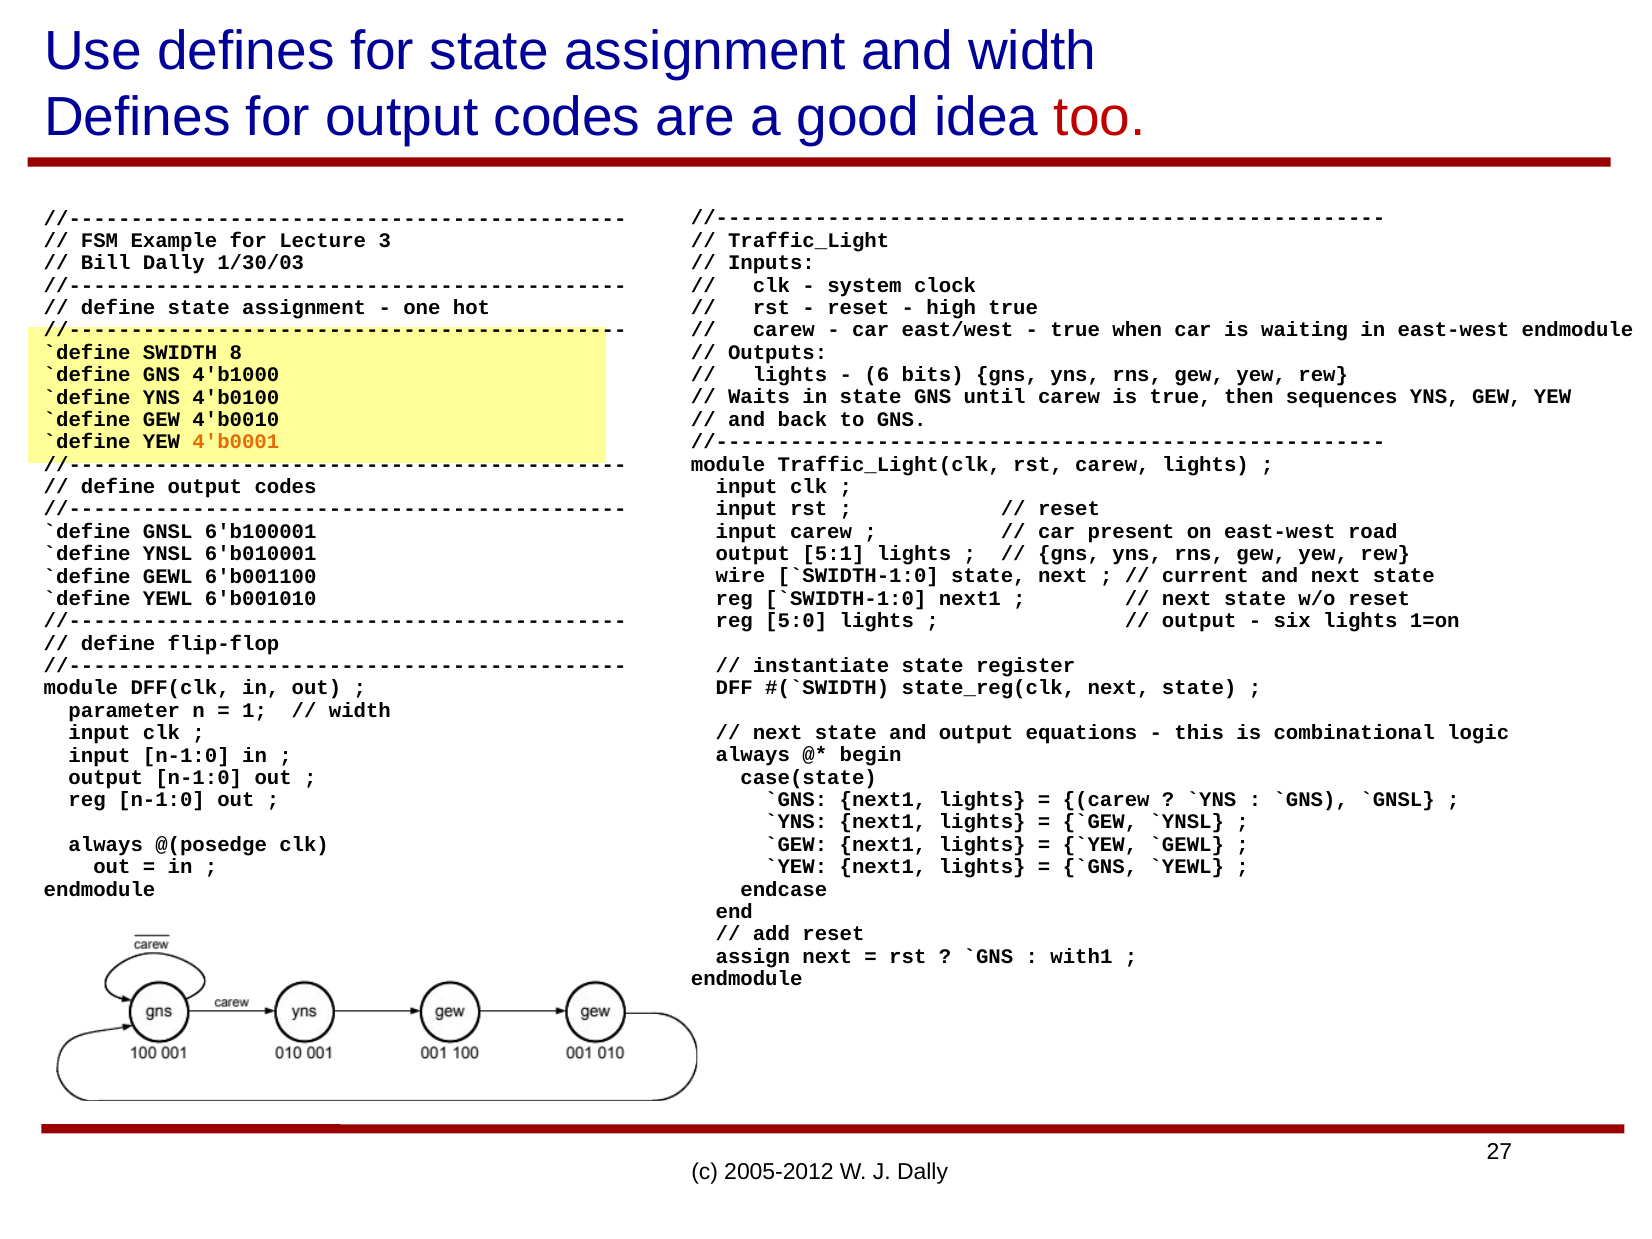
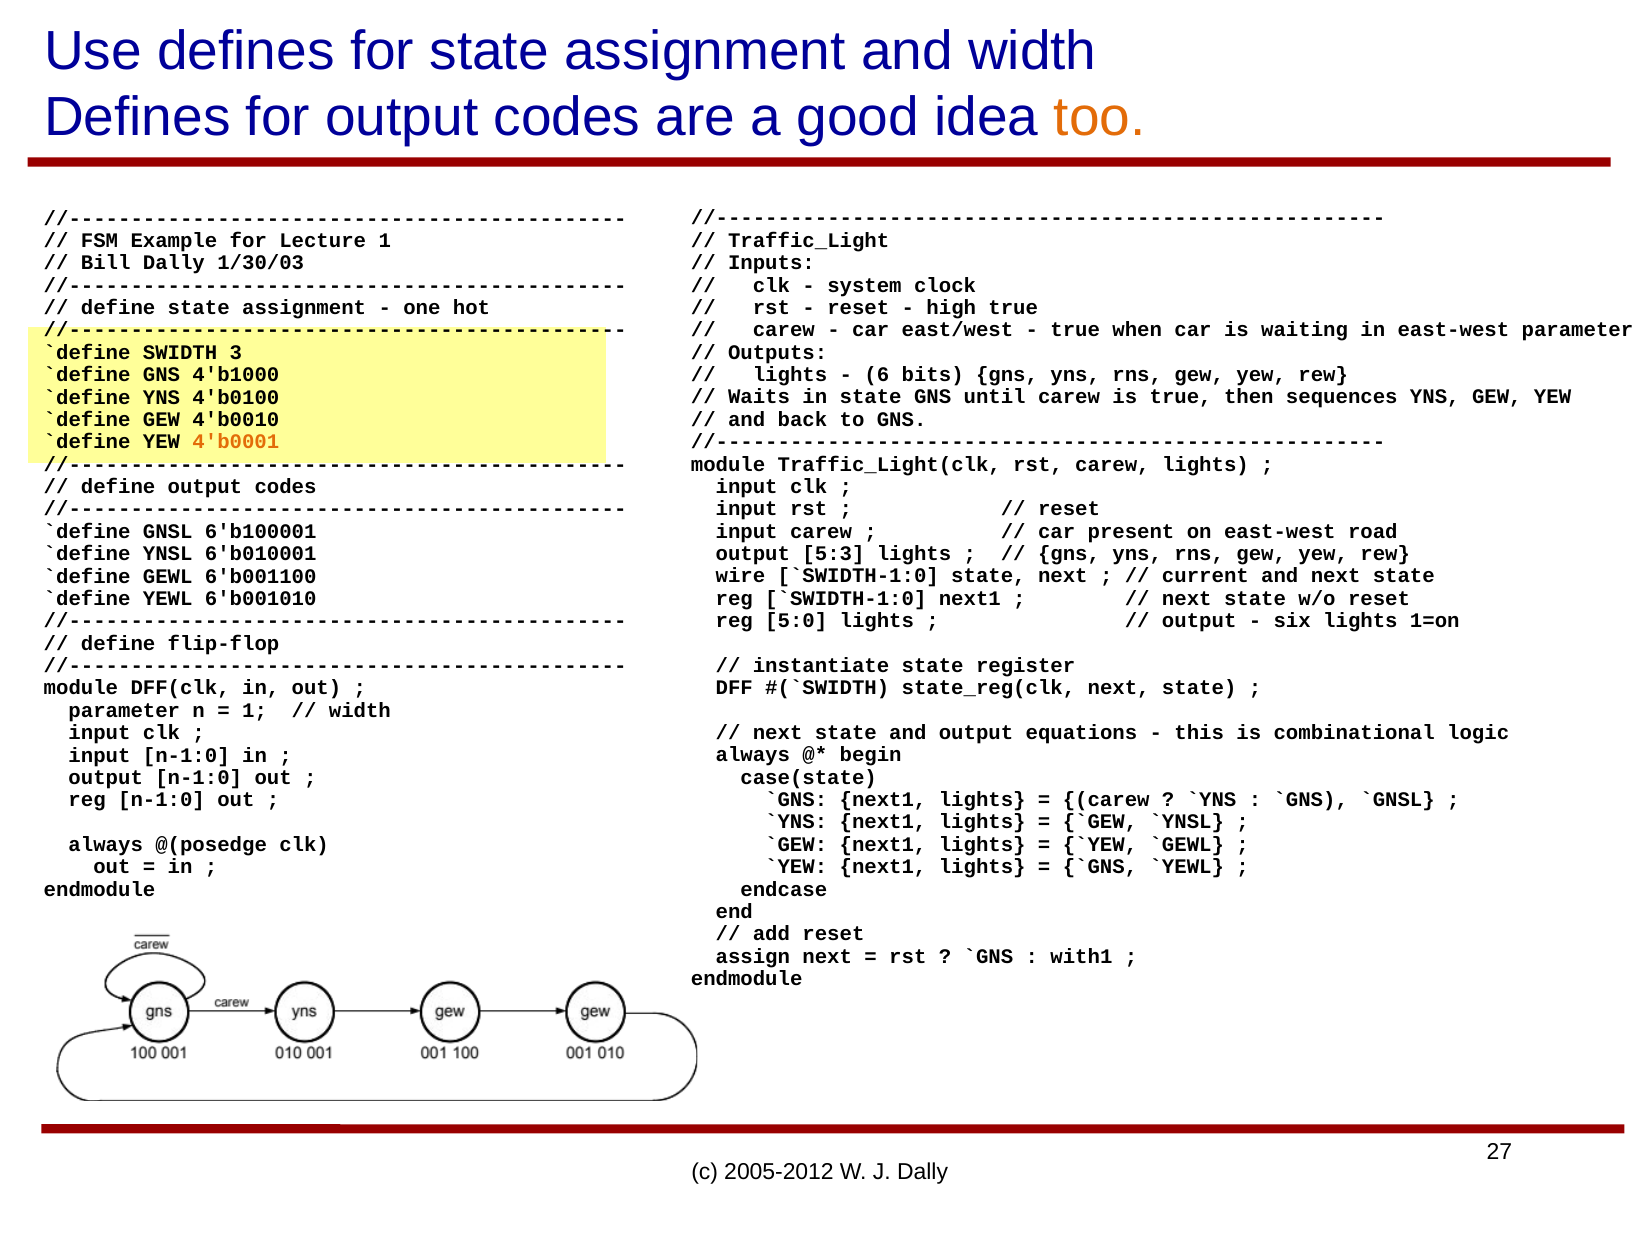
too colour: red -> orange
Lecture 3: 3 -> 1
east-west endmodule: endmodule -> parameter
8: 8 -> 3
5:1: 5:1 -> 5:3
